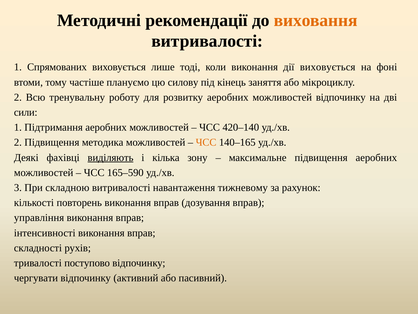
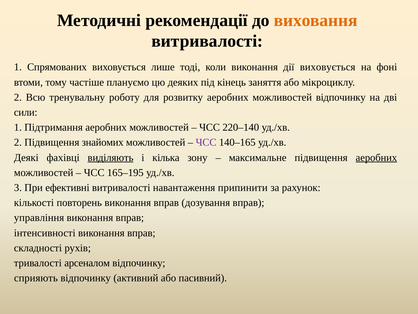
силову: силову -> деяких
420–140: 420–140 -> 220–140
методика: методика -> знайомих
ЧСС at (206, 142) colour: orange -> purple
аеробних at (376, 157) underline: none -> present
165–590: 165–590 -> 165–195
складною: складною -> ефективні
тижневому: тижневому -> припинити
поступово: поступово -> арсеналом
чергувати: чергувати -> сприяють
